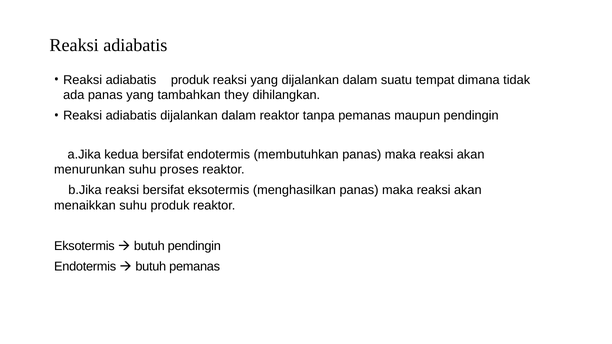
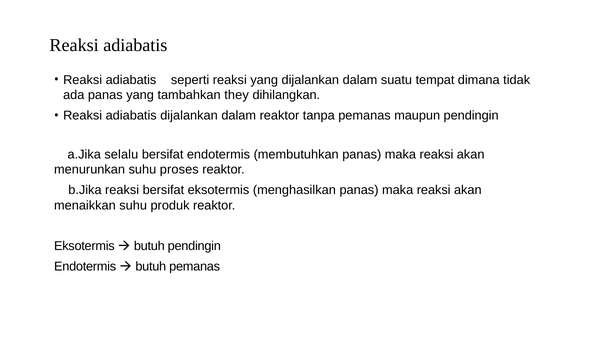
adiabatis produk: produk -> seperti
kedua: kedua -> selalu
